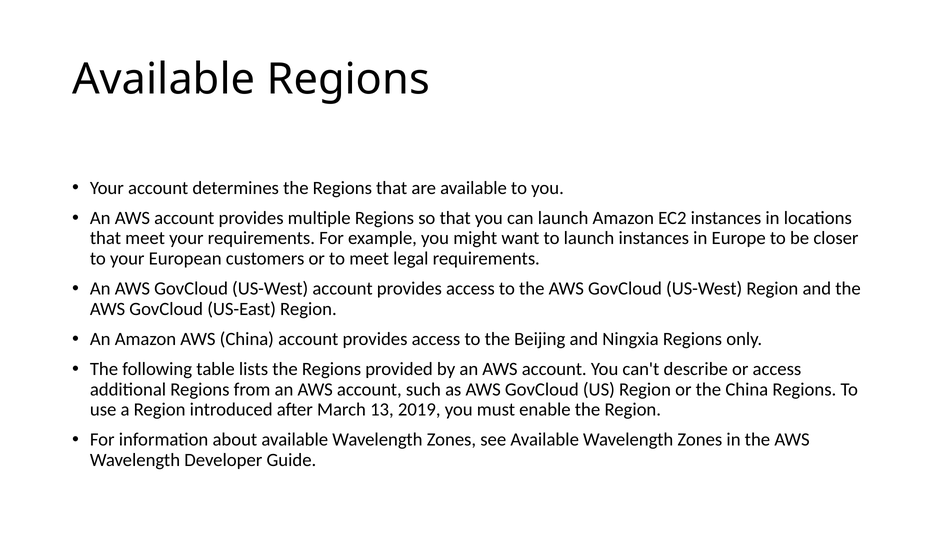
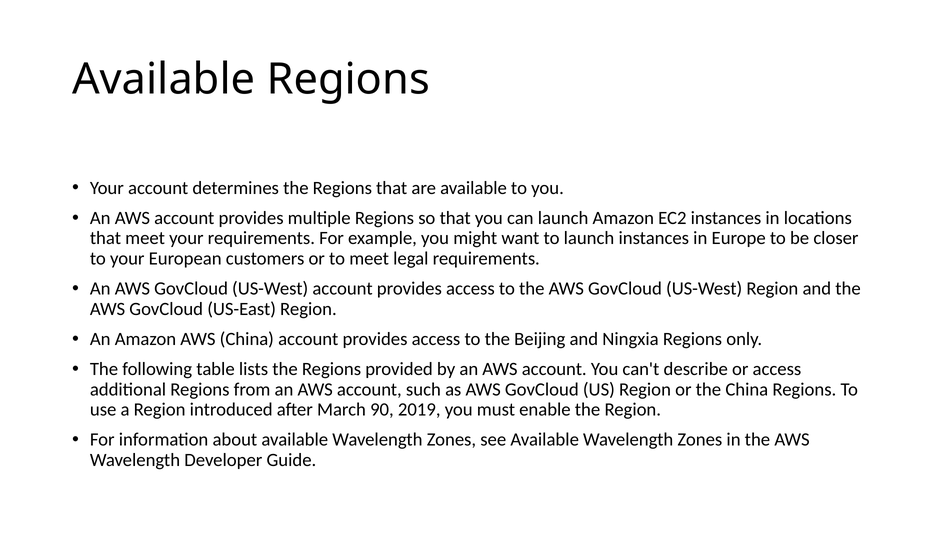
13: 13 -> 90
